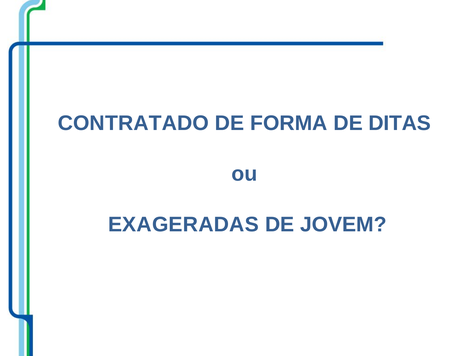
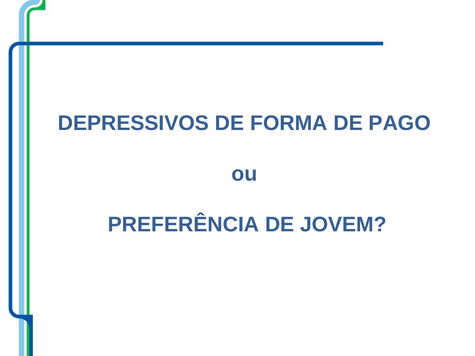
CONTRATADO: CONTRATADO -> DEPRESSIVOS
DITAS: DITAS -> PAGO
EXAGERADAS: EXAGERADAS -> PREFERÊNCIA
